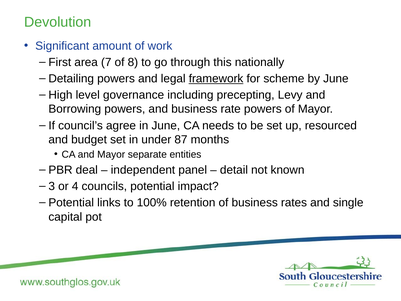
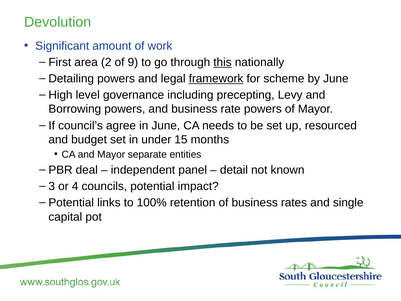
7: 7 -> 2
8: 8 -> 9
this underline: none -> present
87: 87 -> 15
